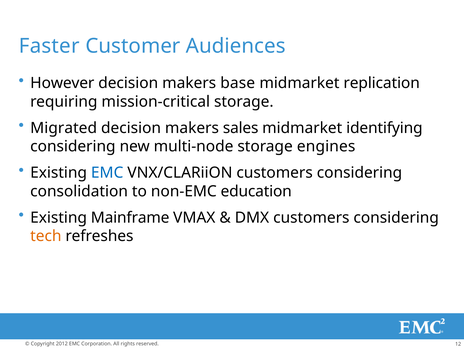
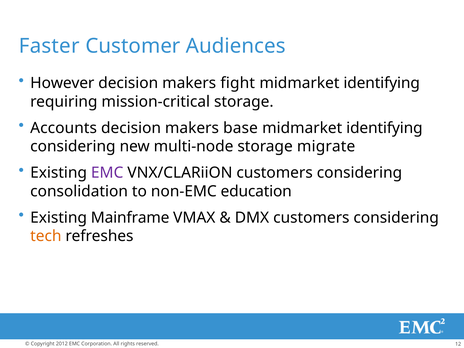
base: base -> fight
replication at (382, 83): replication -> identifying
Migrated: Migrated -> Accounts
sales: sales -> base
engines: engines -> migrate
EMC at (107, 173) colour: blue -> purple
